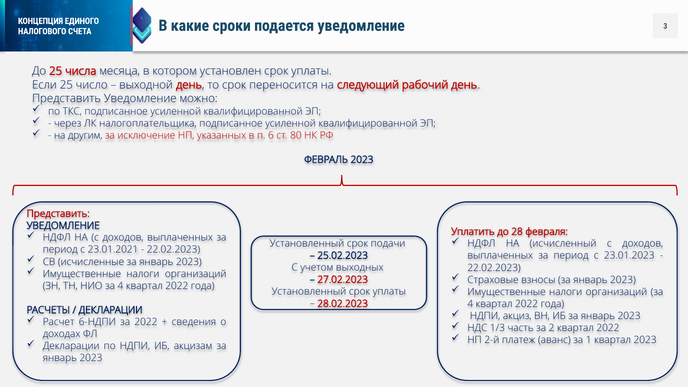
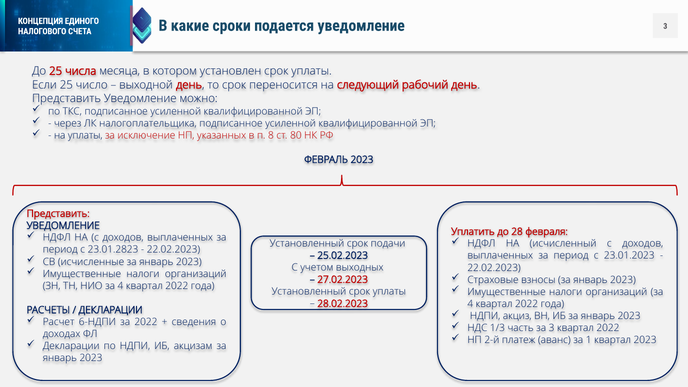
на другим: другим -> уплаты
6: 6 -> 8
23.01.2021: 23.01.2021 -> 23.01.2823
за 2: 2 -> 3
